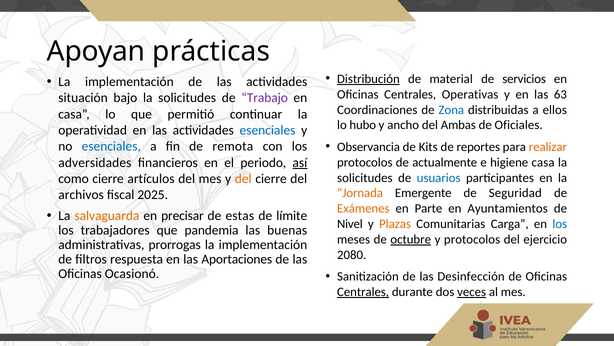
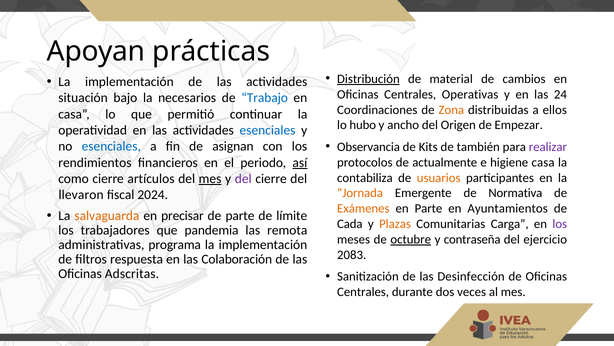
servicios: servicios -> cambios
63: 63 -> 24
bajo la solicitudes: solicitudes -> necesarios
Trabajo colour: purple -> blue
Zona colour: blue -> orange
Ambas: Ambas -> Origen
Oficiales: Oficiales -> Empezar
reportes: reportes -> también
realizar colour: orange -> purple
remota: remota -> asignan
adversidades: adversidades -> rendimientos
solicitudes at (365, 177): solicitudes -> contabiliza
usuarios colour: blue -> orange
mes at (210, 178) underline: none -> present
del at (243, 178) colour: orange -> purple
Seguridad: Seguridad -> Normativa
archivos: archivos -> llevaron
2025: 2025 -> 2024
de estas: estas -> parte
Nivel: Nivel -> Cada
los at (560, 224) colour: blue -> purple
buenas: buenas -> remota
y protocolos: protocolos -> contraseña
prorrogas: prorrogas -> programa
2080: 2080 -> 2083
Aportaciones: Aportaciones -> Colaboración
Ocasionó: Ocasionó -> Adscritas
Centrales at (363, 291) underline: present -> none
veces underline: present -> none
